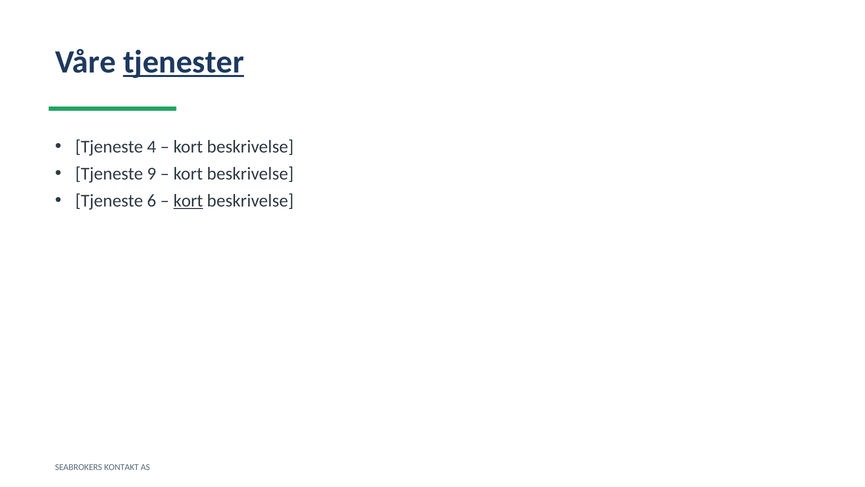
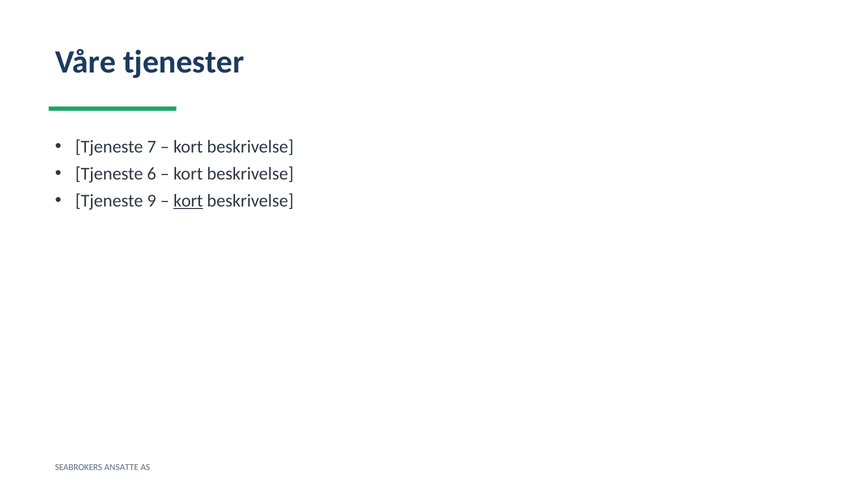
tjenester underline: present -> none
4: 4 -> 7
9: 9 -> 6
6: 6 -> 9
KONTAKT: KONTAKT -> ANSATTE
